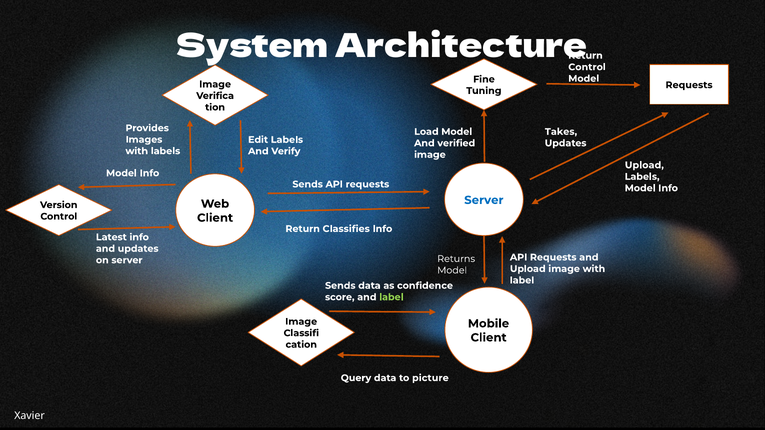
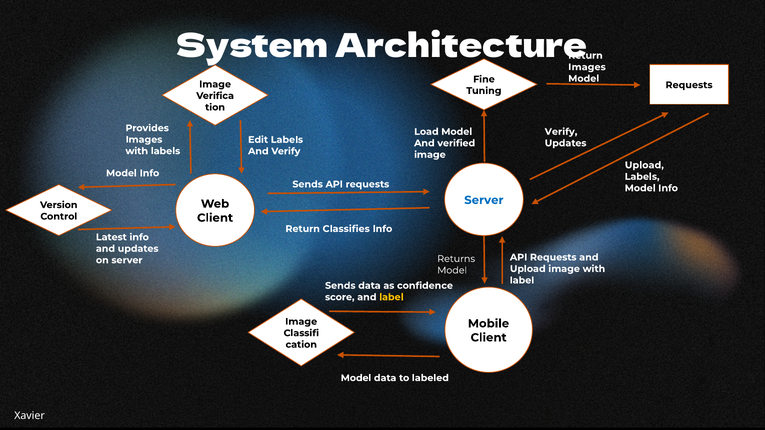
Control at (587, 67): Control -> Images
Takes at (561, 132): Takes -> Verify
label at (391, 297) colour: light green -> yellow
Query at (356, 378): Query -> Model
picture: picture -> labeled
